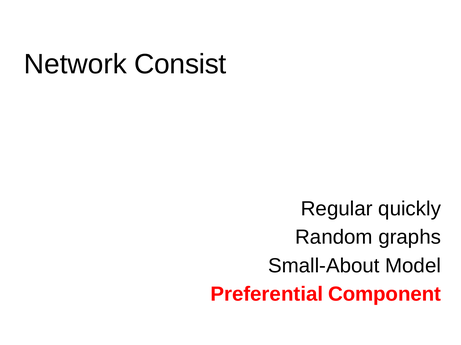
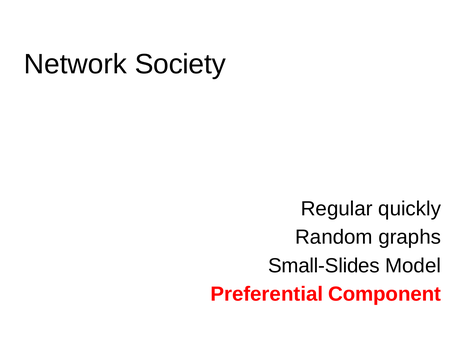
Consist: Consist -> Society
Small-About: Small-About -> Small-Slides
